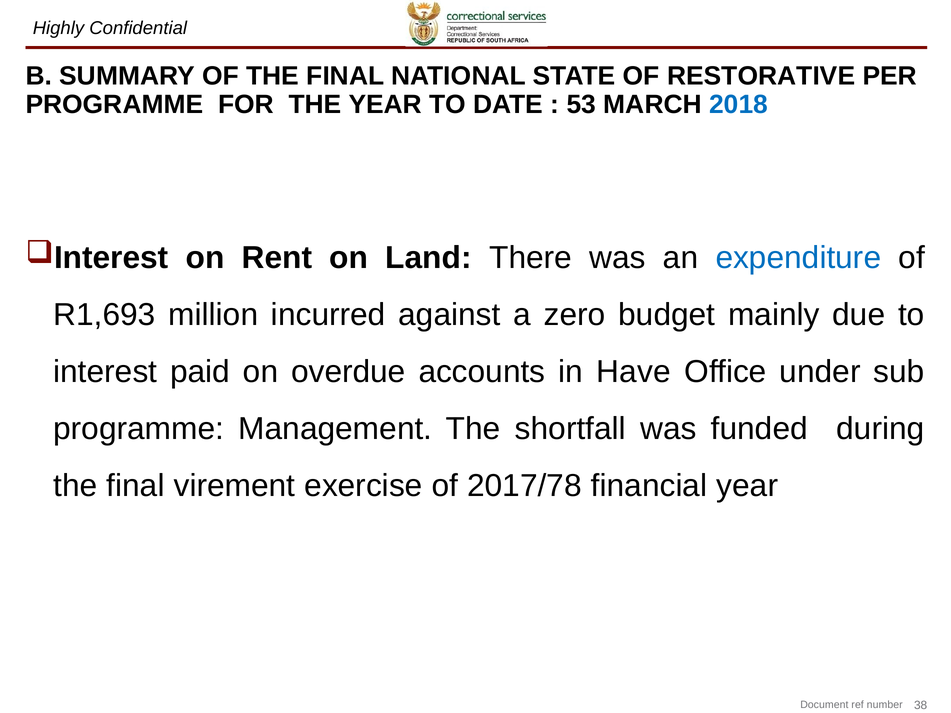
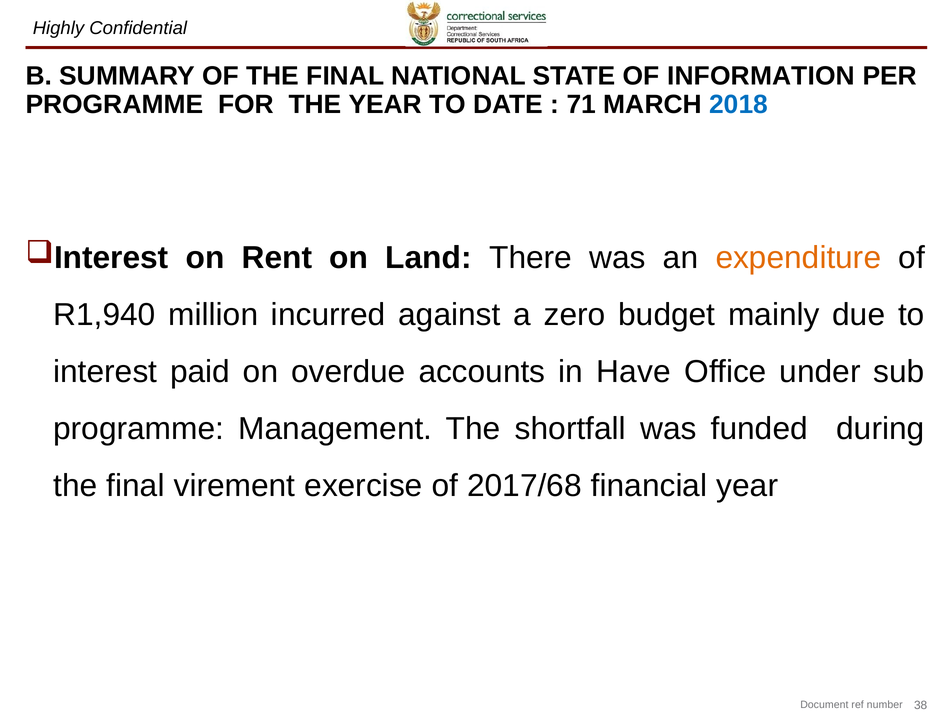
RESTORATIVE: RESTORATIVE -> INFORMATION
53: 53 -> 71
expenditure colour: blue -> orange
R1,693: R1,693 -> R1,940
2017/78: 2017/78 -> 2017/68
